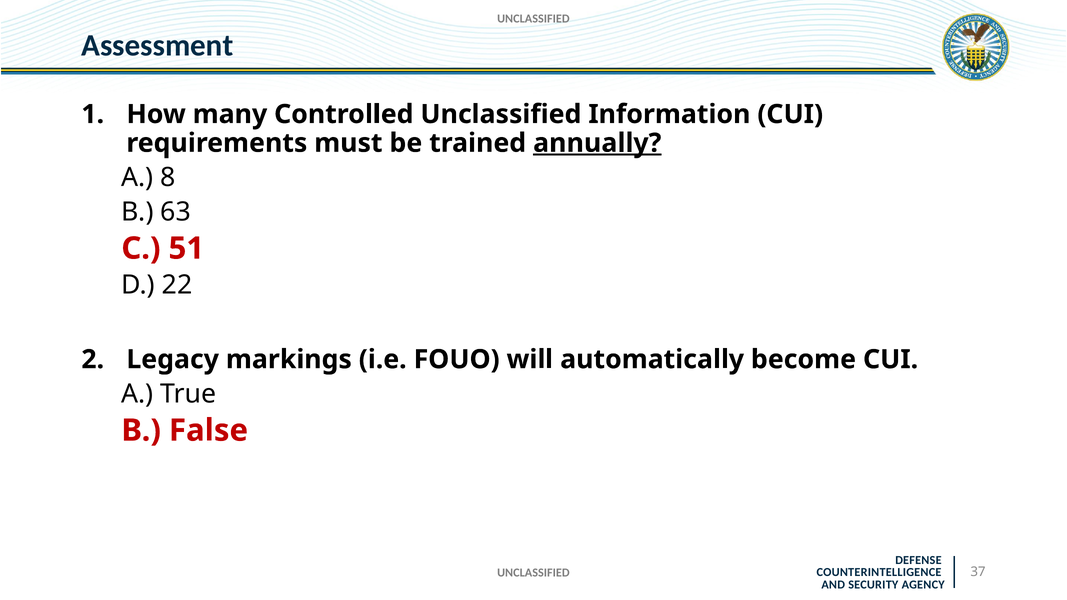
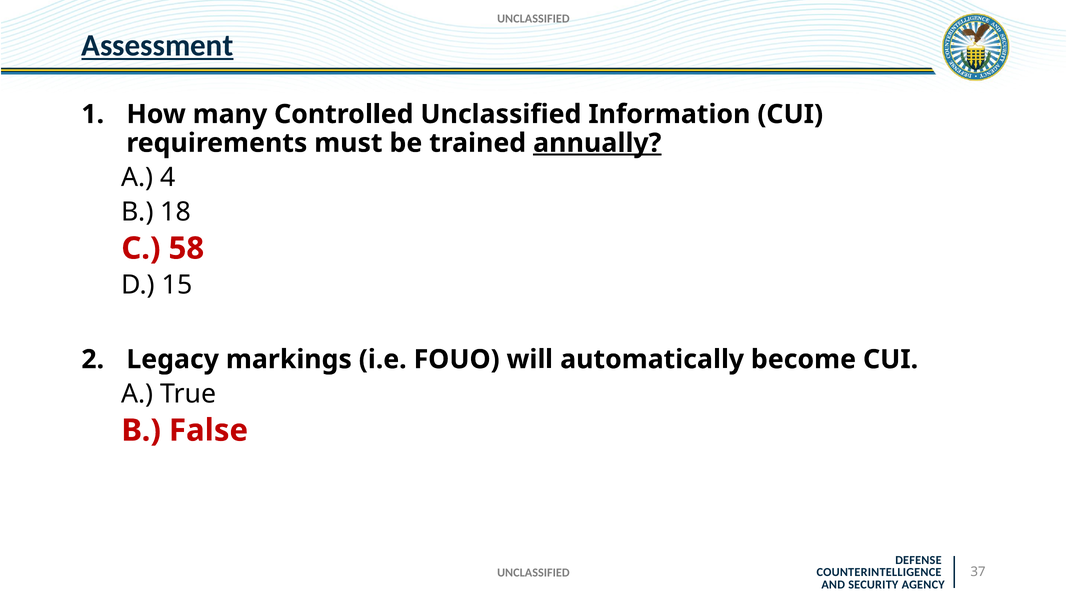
Assessment underline: none -> present
8: 8 -> 4
63: 63 -> 18
51: 51 -> 58
22: 22 -> 15
